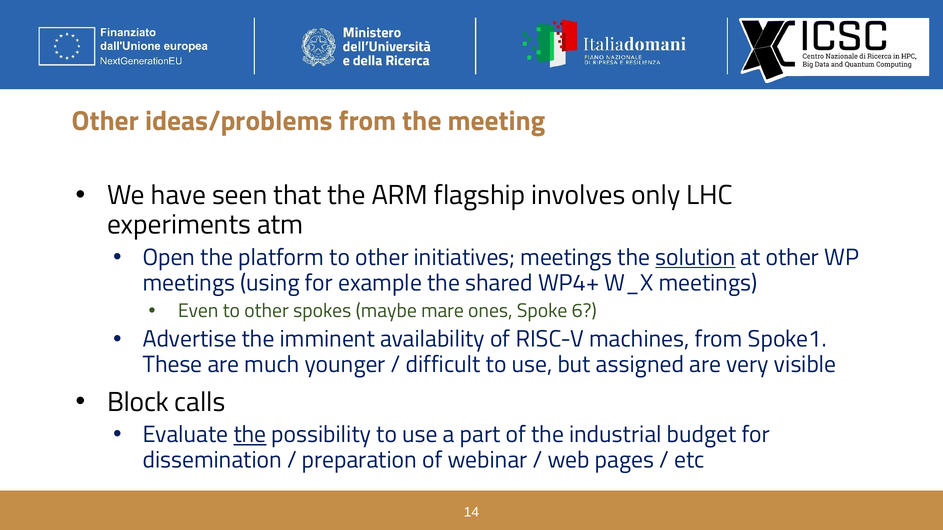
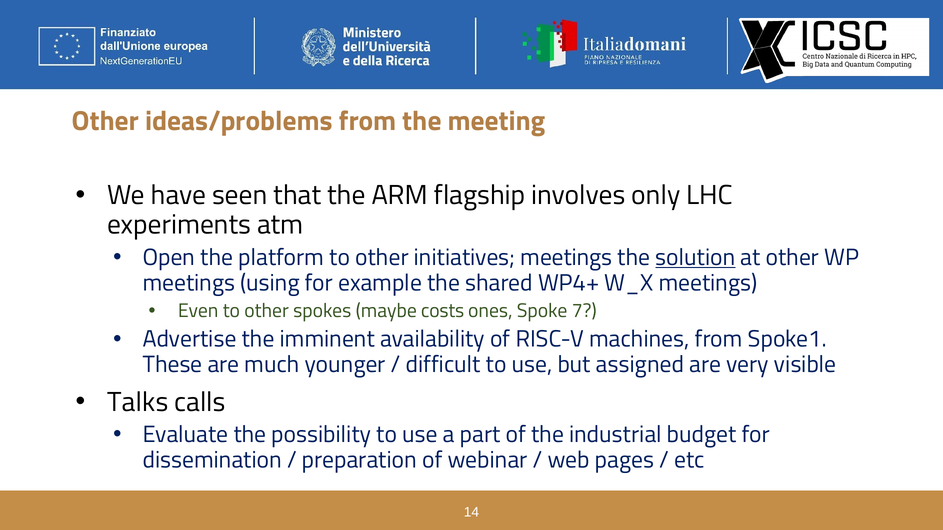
mare: mare -> costs
6: 6 -> 7
Block: Block -> Talks
the at (250, 435) underline: present -> none
